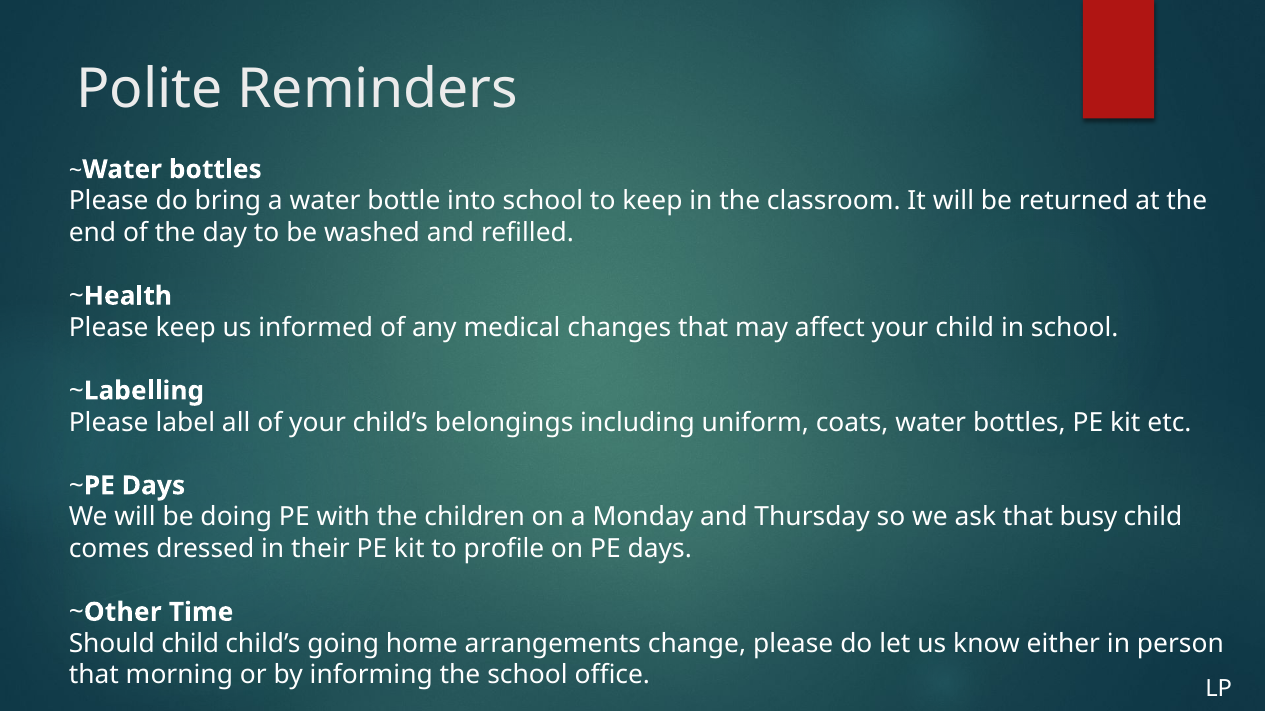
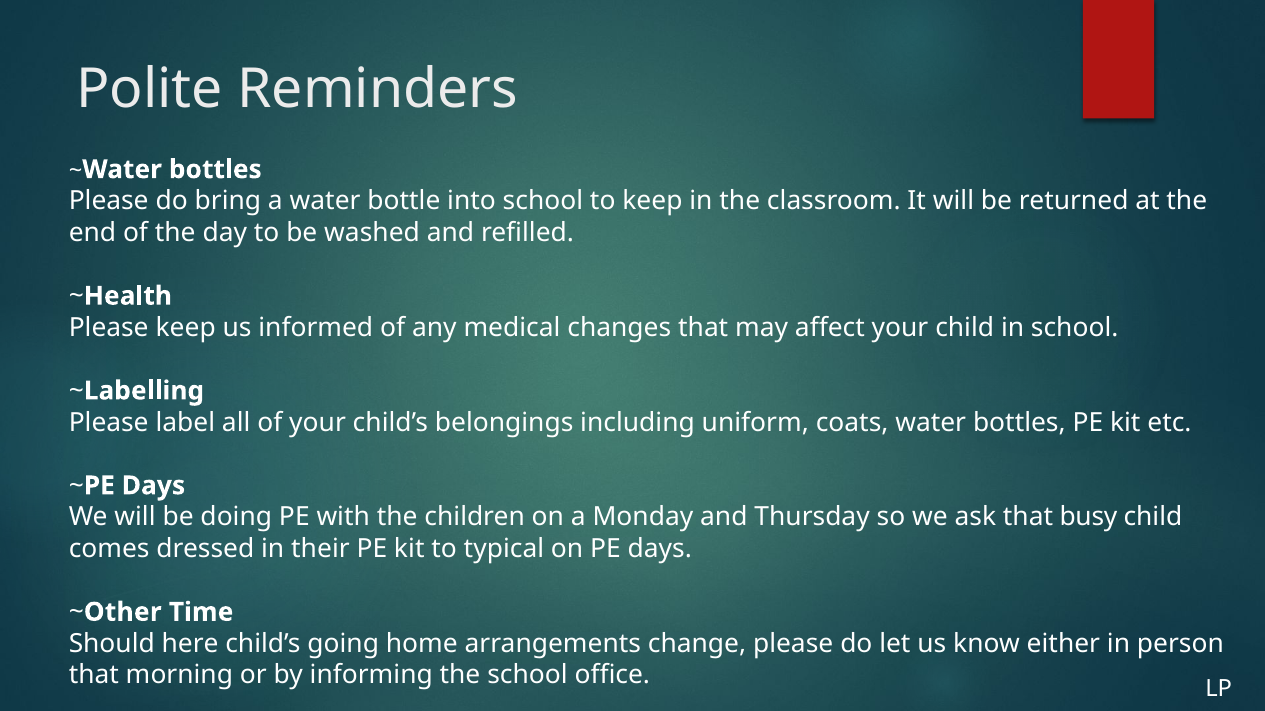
profile: profile -> typical
Should child: child -> here
